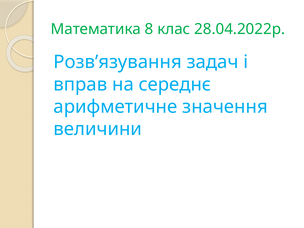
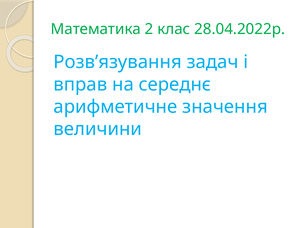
8: 8 -> 2
